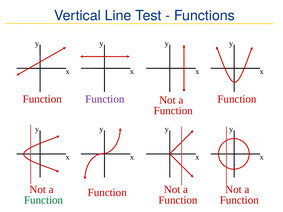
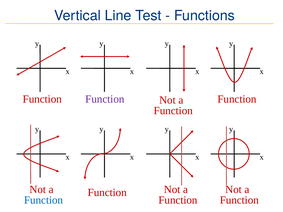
Function at (44, 200) colour: green -> blue
